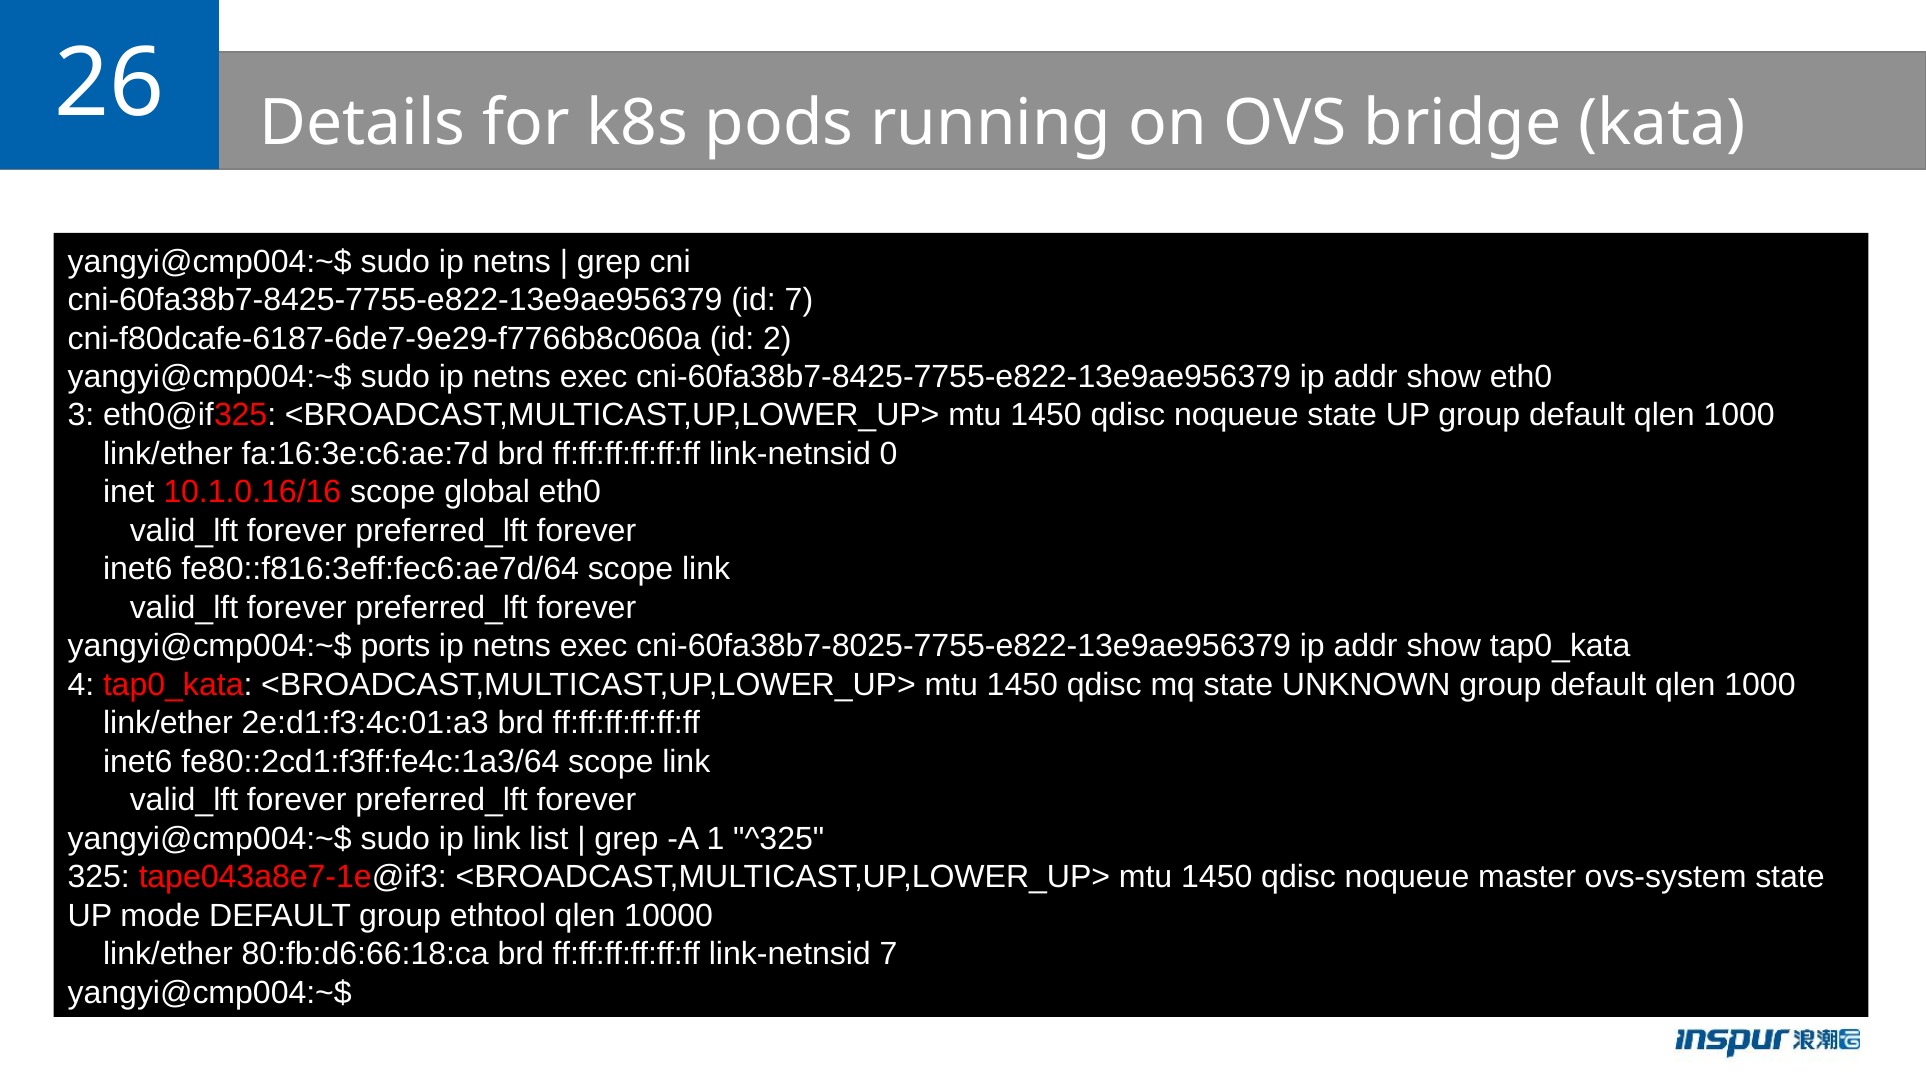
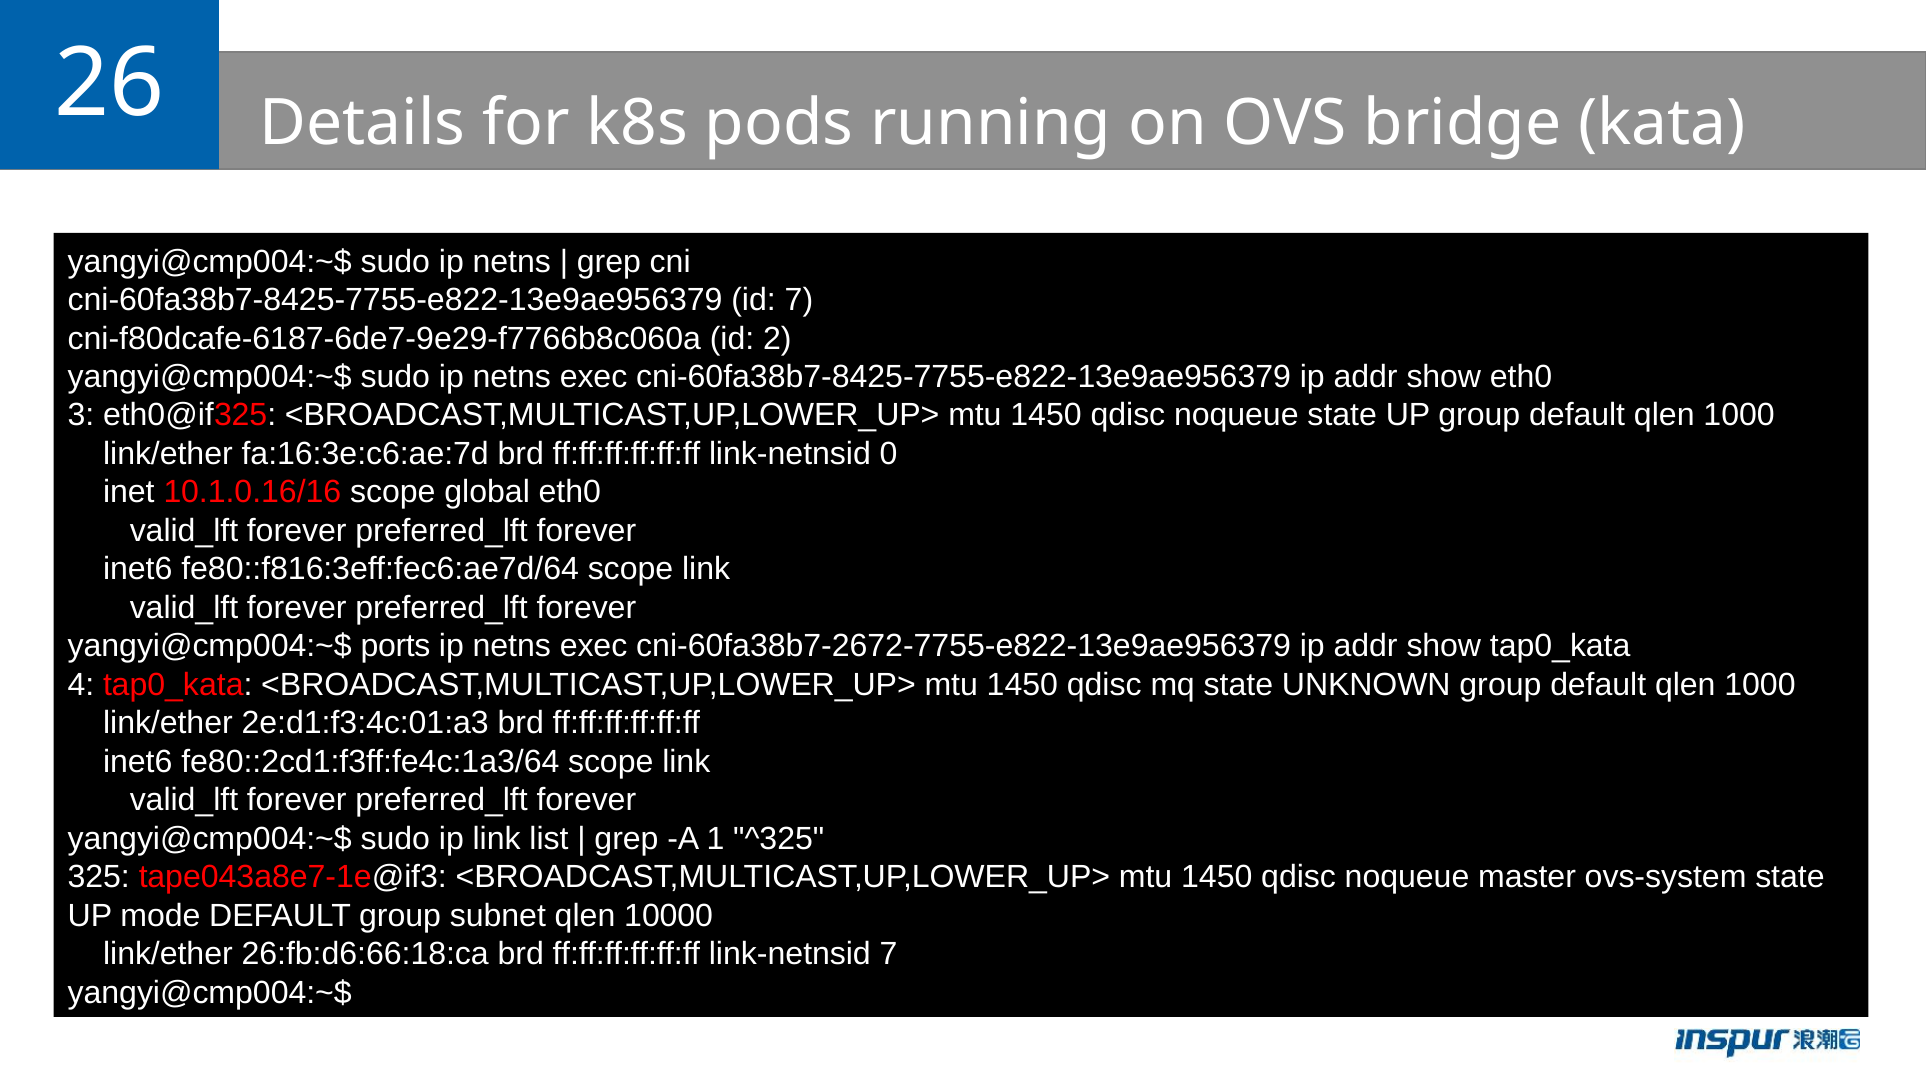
cni-60fa38b7-8025-7755-e822-13e9ae956379: cni-60fa38b7-8025-7755-e822-13e9ae956379 -> cni-60fa38b7-2672-7755-e822-13e9ae956379
ethtool: ethtool -> subnet
80:fb:d6:66:18:ca: 80:fb:d6:66:18:ca -> 26:fb:d6:66:18:ca
